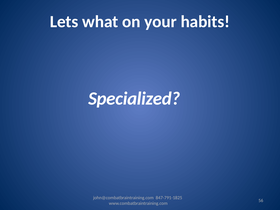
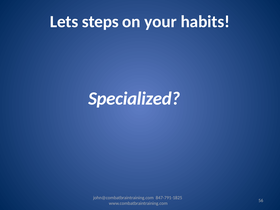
what: what -> steps
